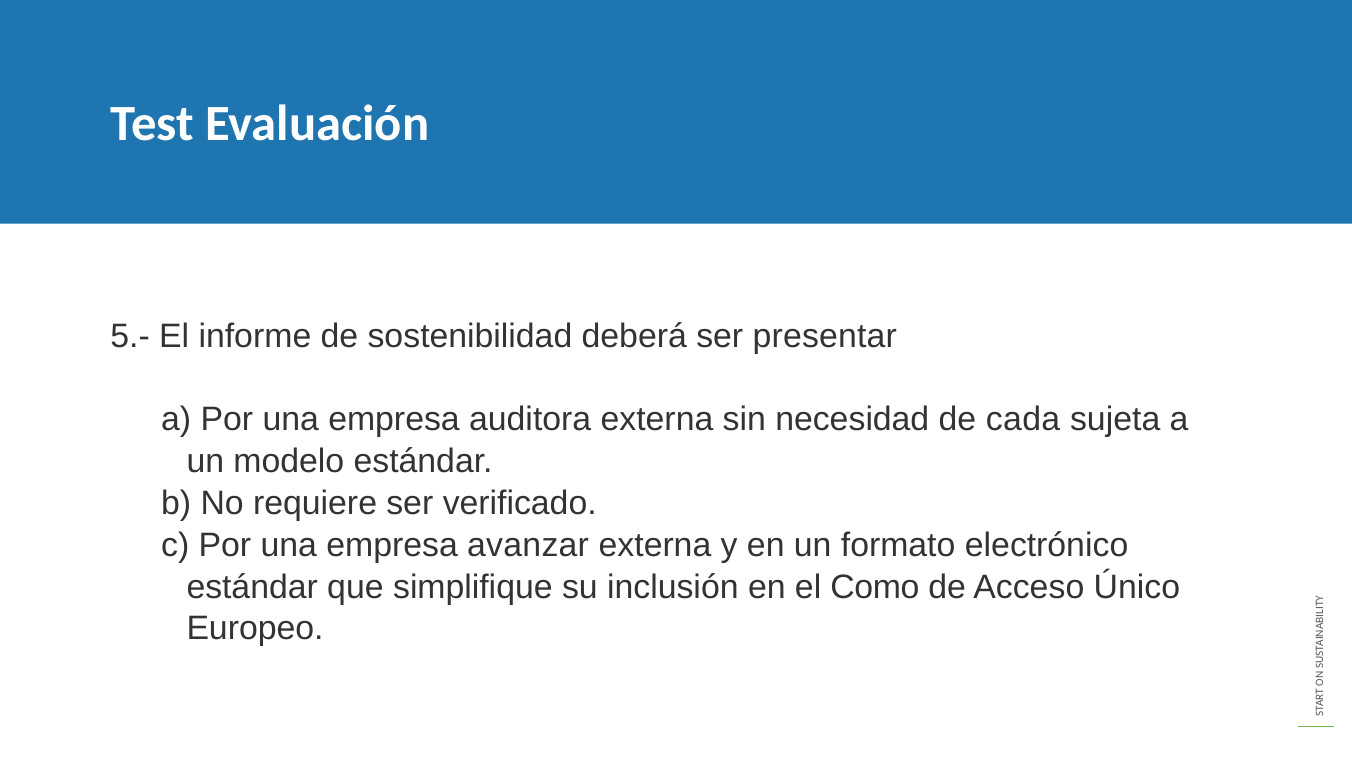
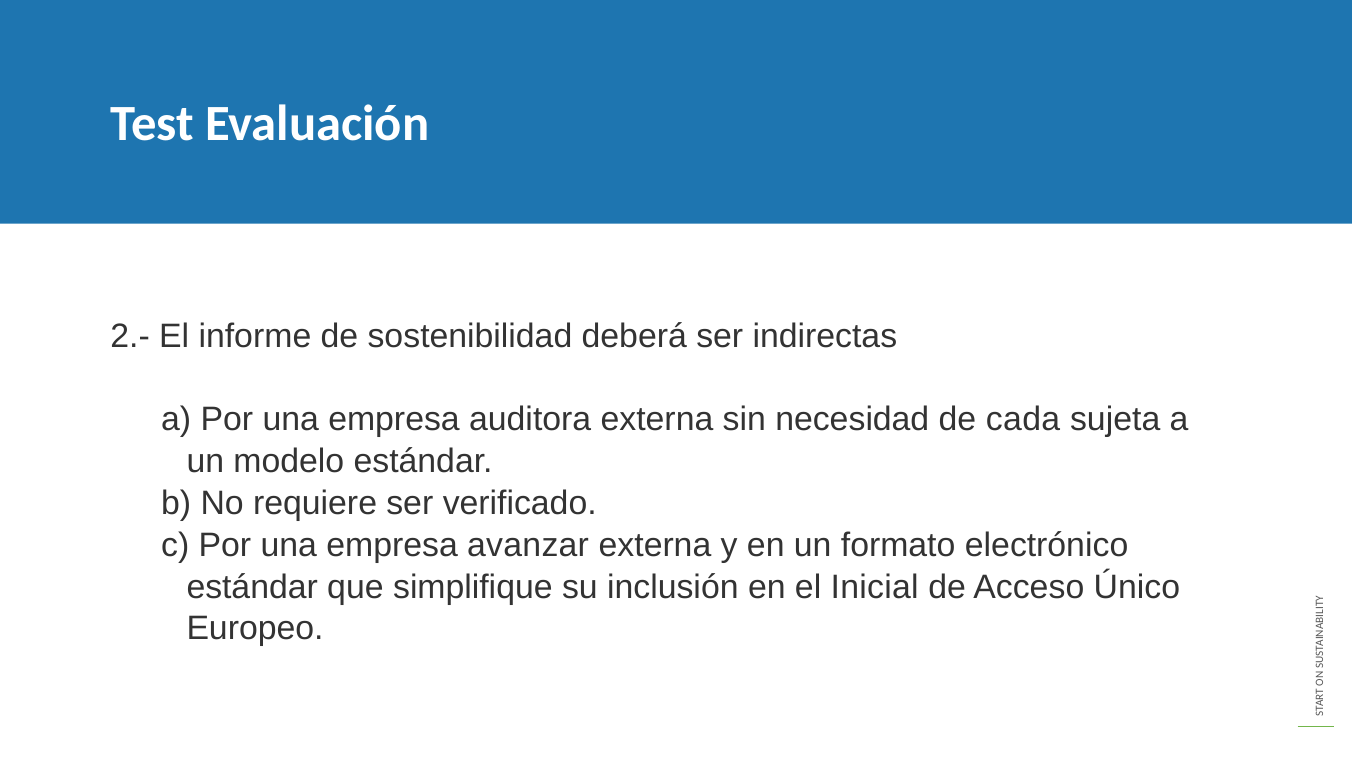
5.-: 5.- -> 2.-
presentar: presentar -> indirectas
Como: Como -> Inicial
